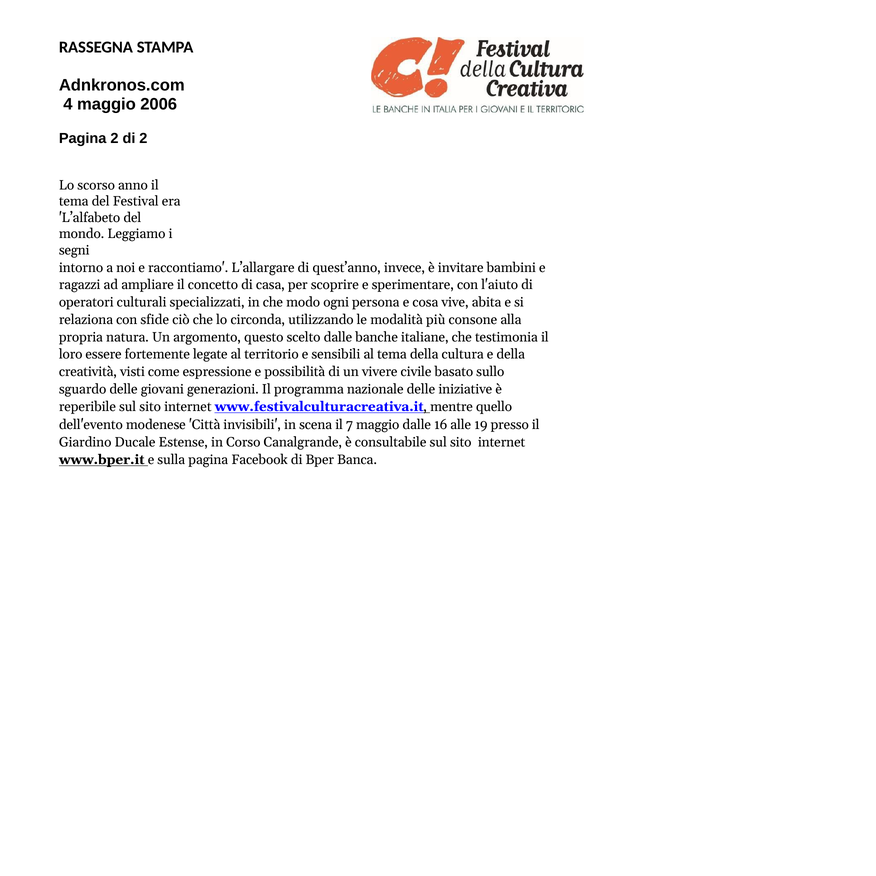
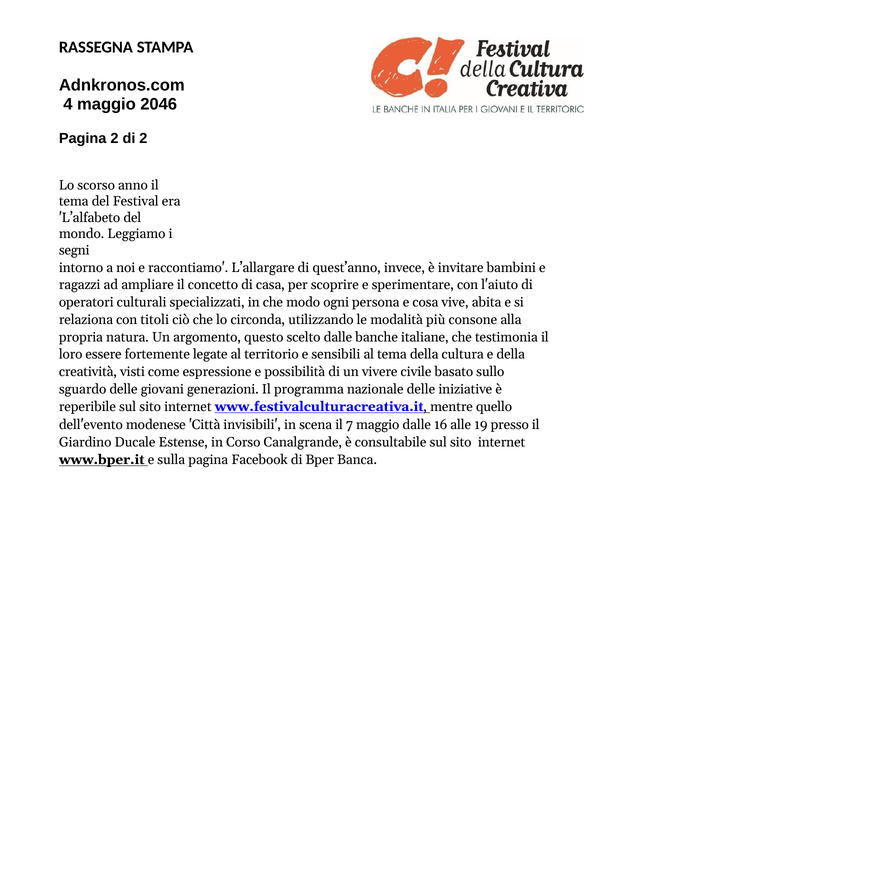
2006: 2006 -> 2046
sfide: sfide -> titoli
